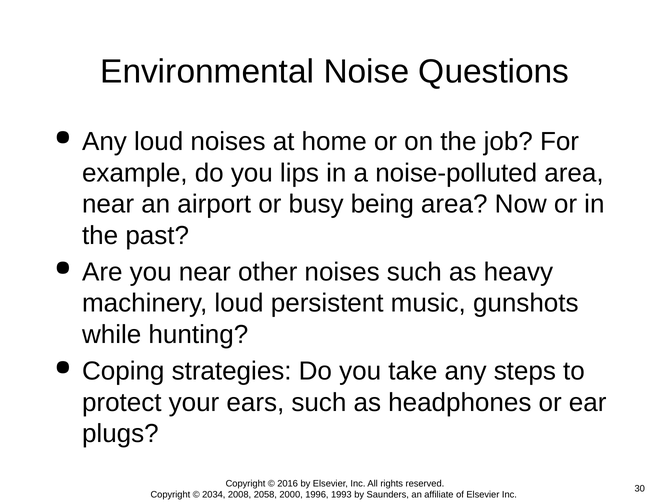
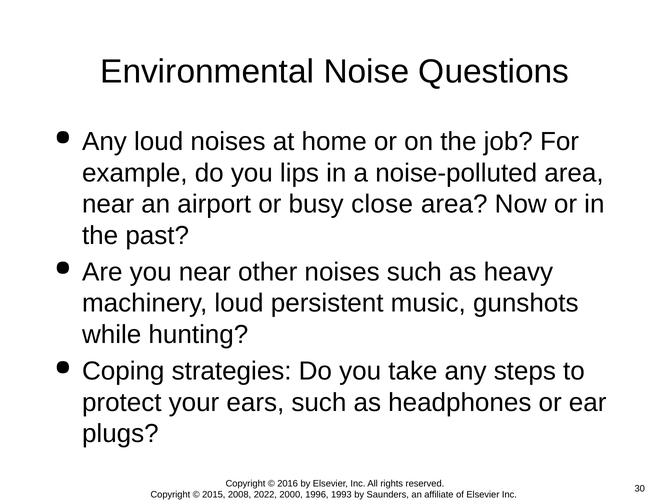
being: being -> close
2034: 2034 -> 2015
2058: 2058 -> 2022
